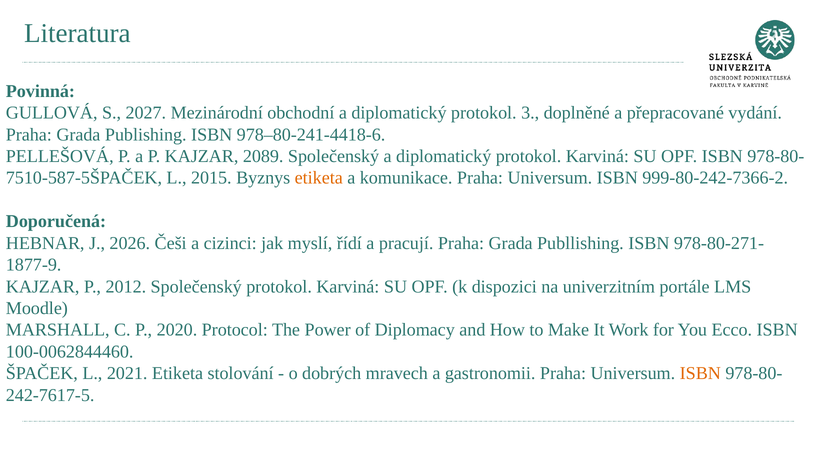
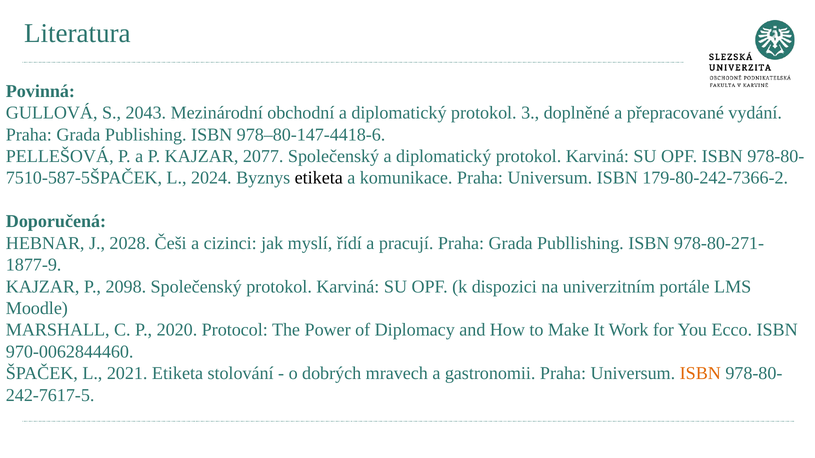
2027: 2027 -> 2043
978–80-241-4418-6: 978–80-241-4418-6 -> 978–80-147-4418-6
2089: 2089 -> 2077
2015: 2015 -> 2024
etiketa at (319, 178) colour: orange -> black
999-80-242-7366-2: 999-80-242-7366-2 -> 179-80-242-7366-2
2026: 2026 -> 2028
2012: 2012 -> 2098
100-0062844460: 100-0062844460 -> 970-0062844460
